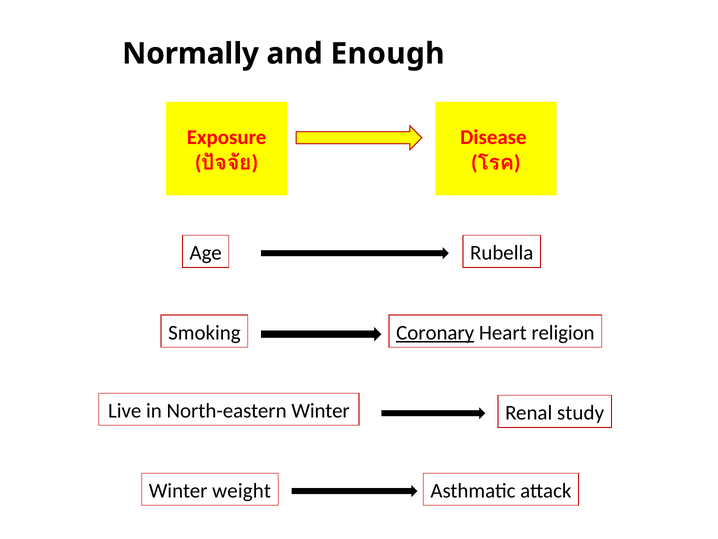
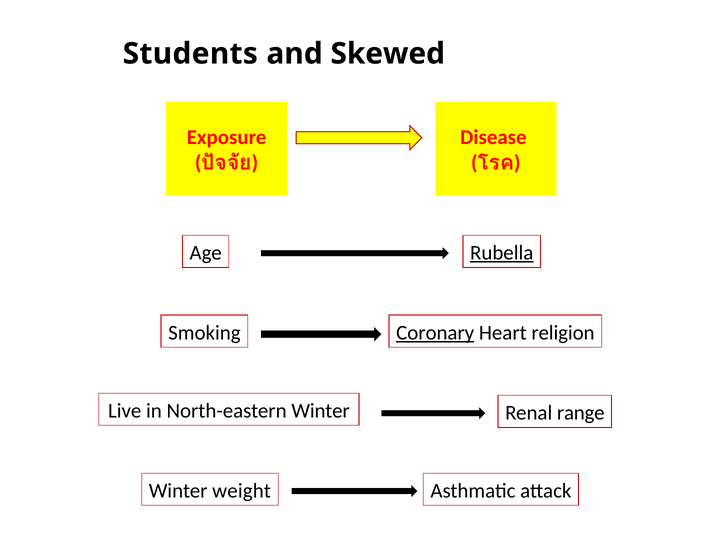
Normally: Normally -> Students
Enough: Enough -> Skewed
Rubella underline: none -> present
study: study -> range
